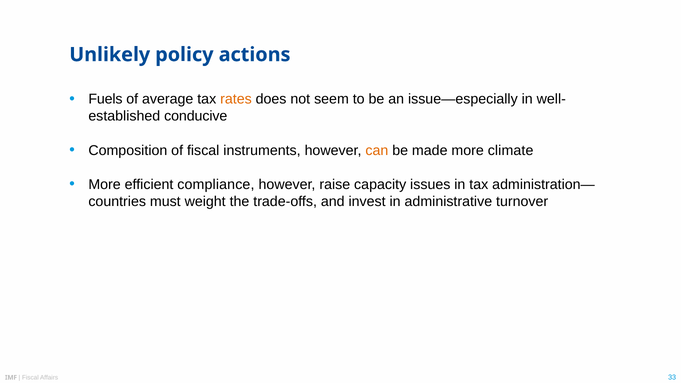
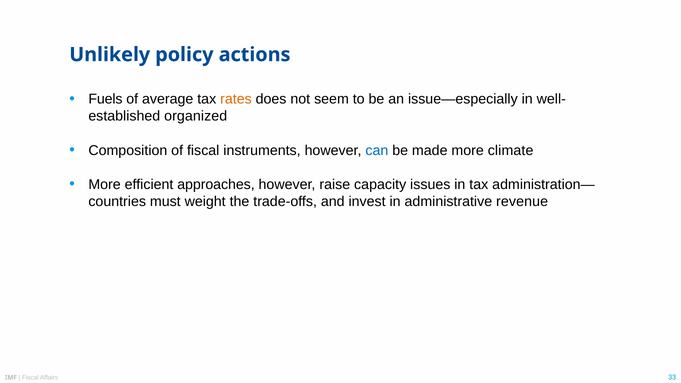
conducive: conducive -> organized
can colour: orange -> blue
compliance: compliance -> approaches
turnover: turnover -> revenue
